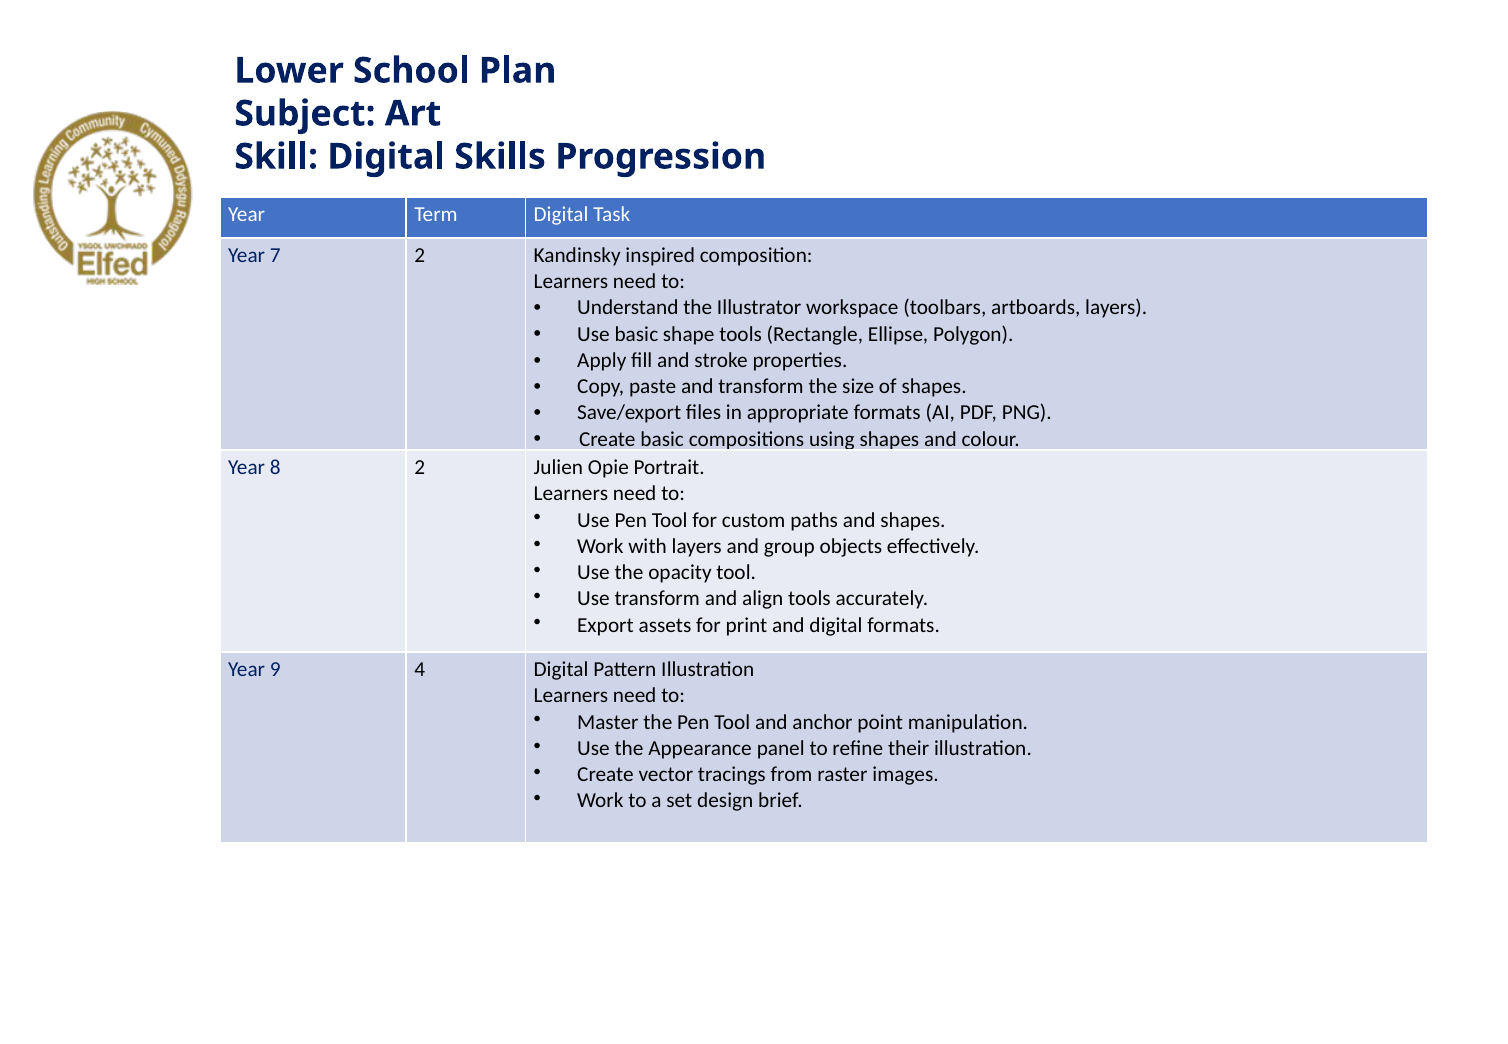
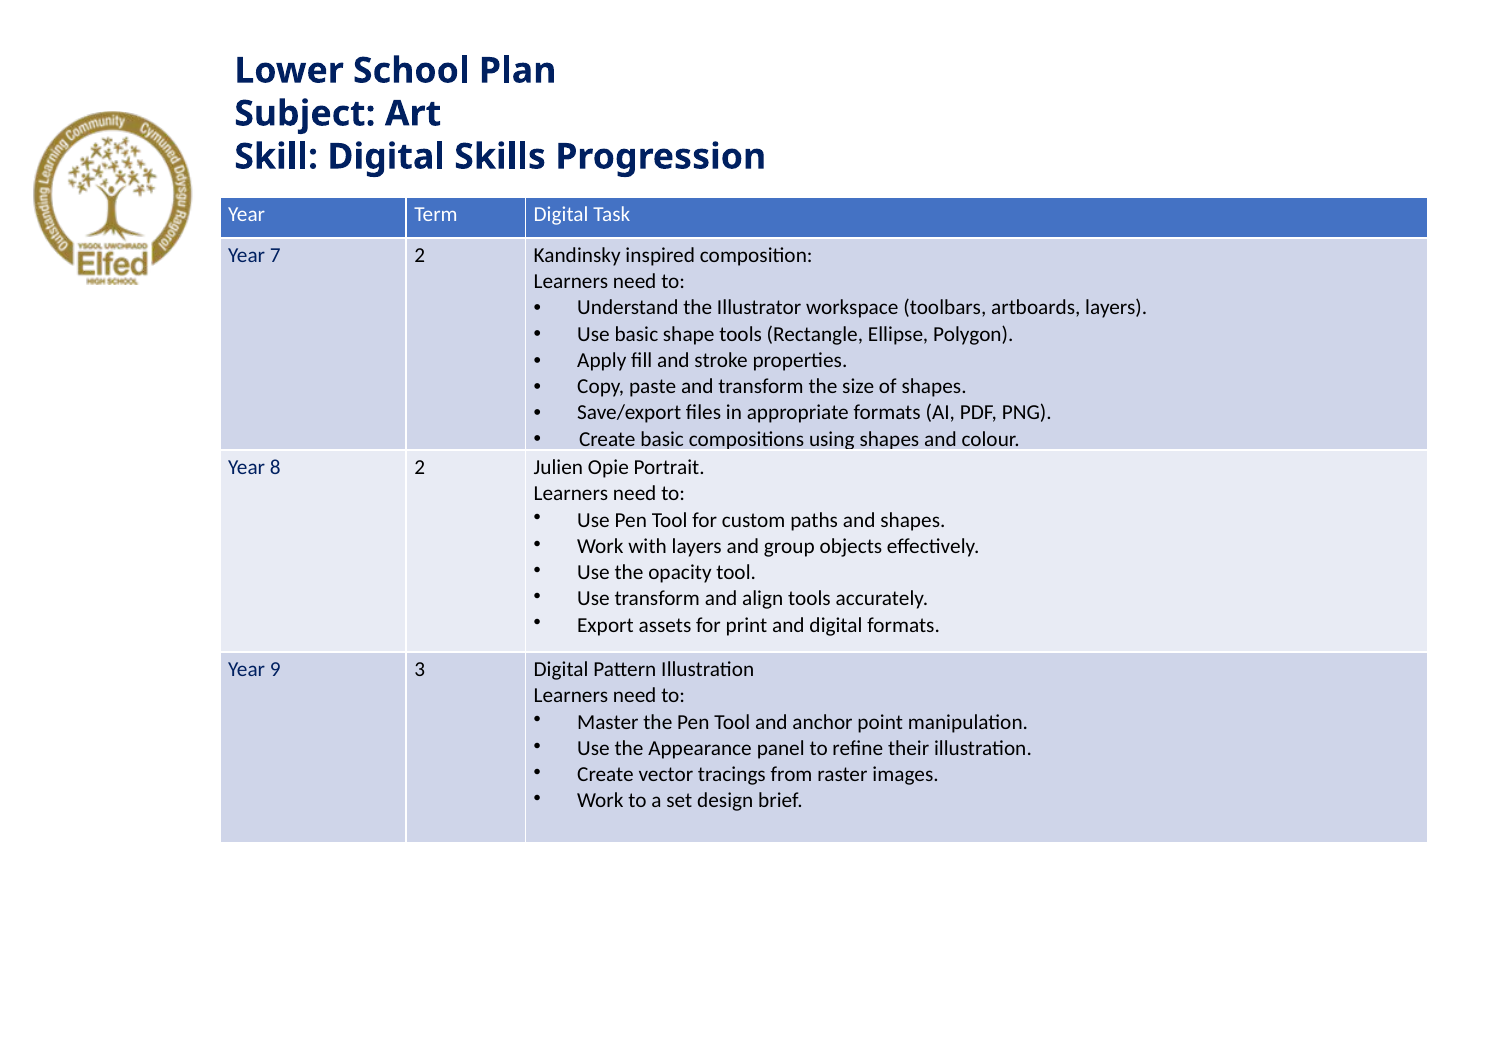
4: 4 -> 3
